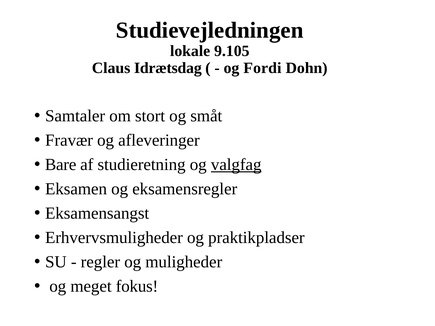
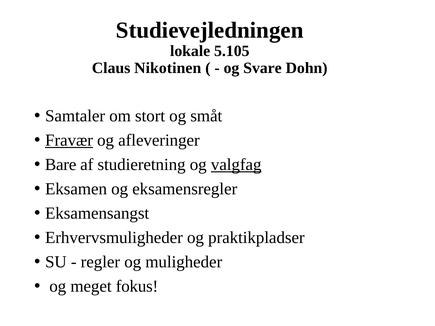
9.105: 9.105 -> 5.105
Idrætsdag: Idrætsdag -> Nikotinen
Fordi: Fordi -> Svare
Fravær underline: none -> present
